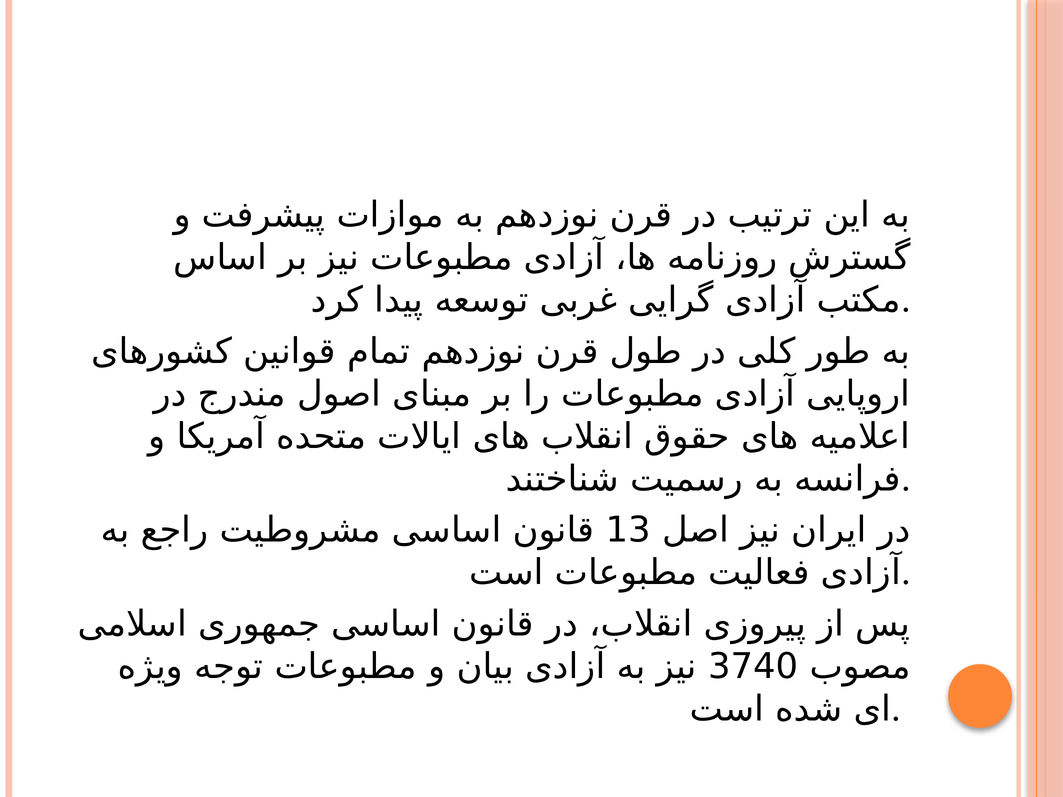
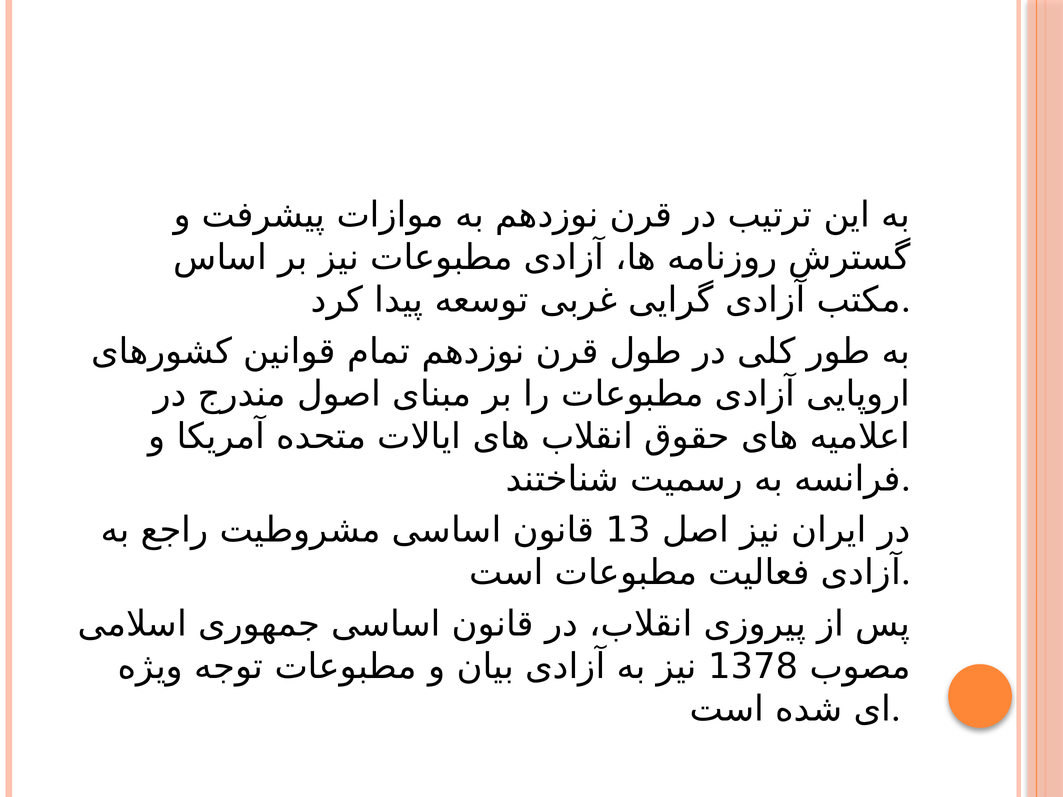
3740: 3740 -> 1378
